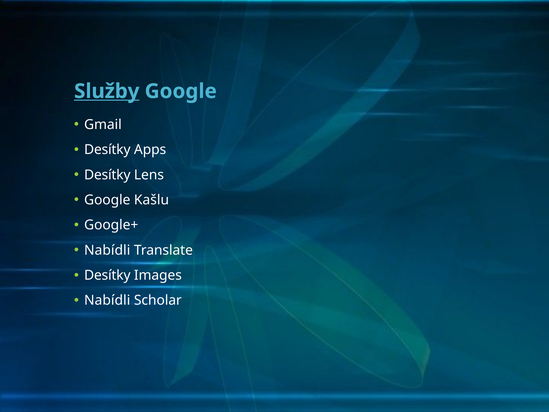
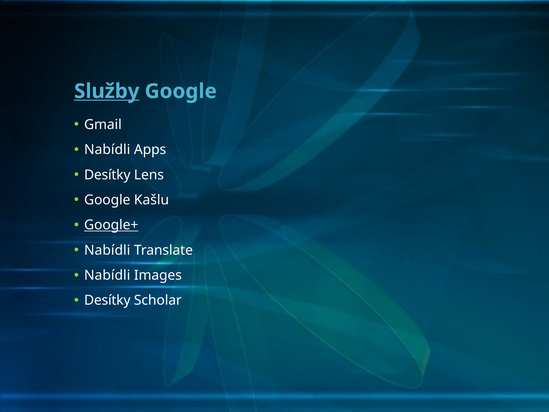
Desítky at (107, 150): Desítky -> Nabídli
Google+ underline: none -> present
Desítky at (107, 275): Desítky -> Nabídli
Nabídli at (107, 300): Nabídli -> Desítky
